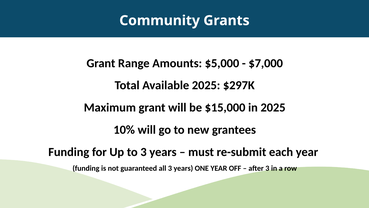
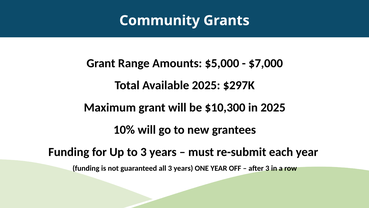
$15,000: $15,000 -> $10,300
